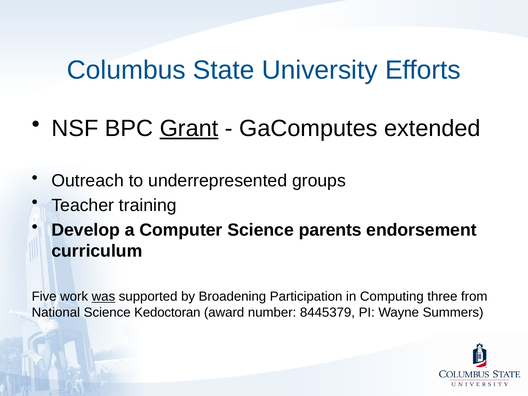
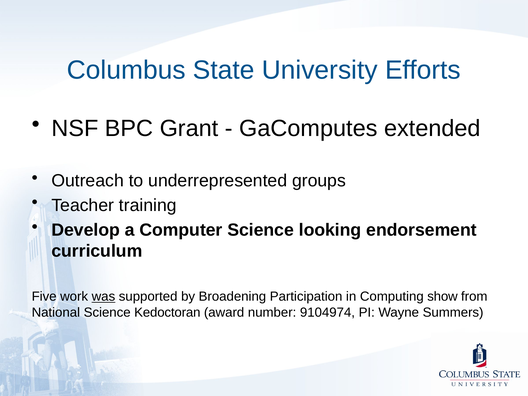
Grant underline: present -> none
parents: parents -> looking
three: three -> show
8445379: 8445379 -> 9104974
